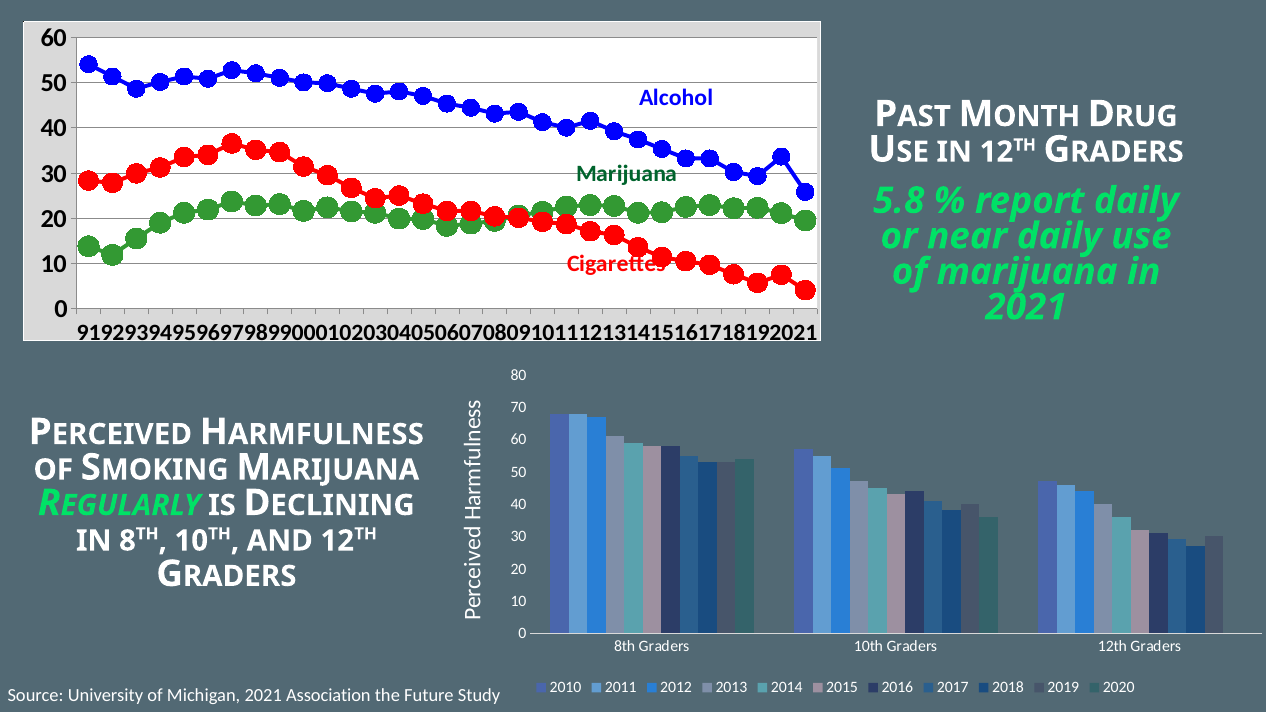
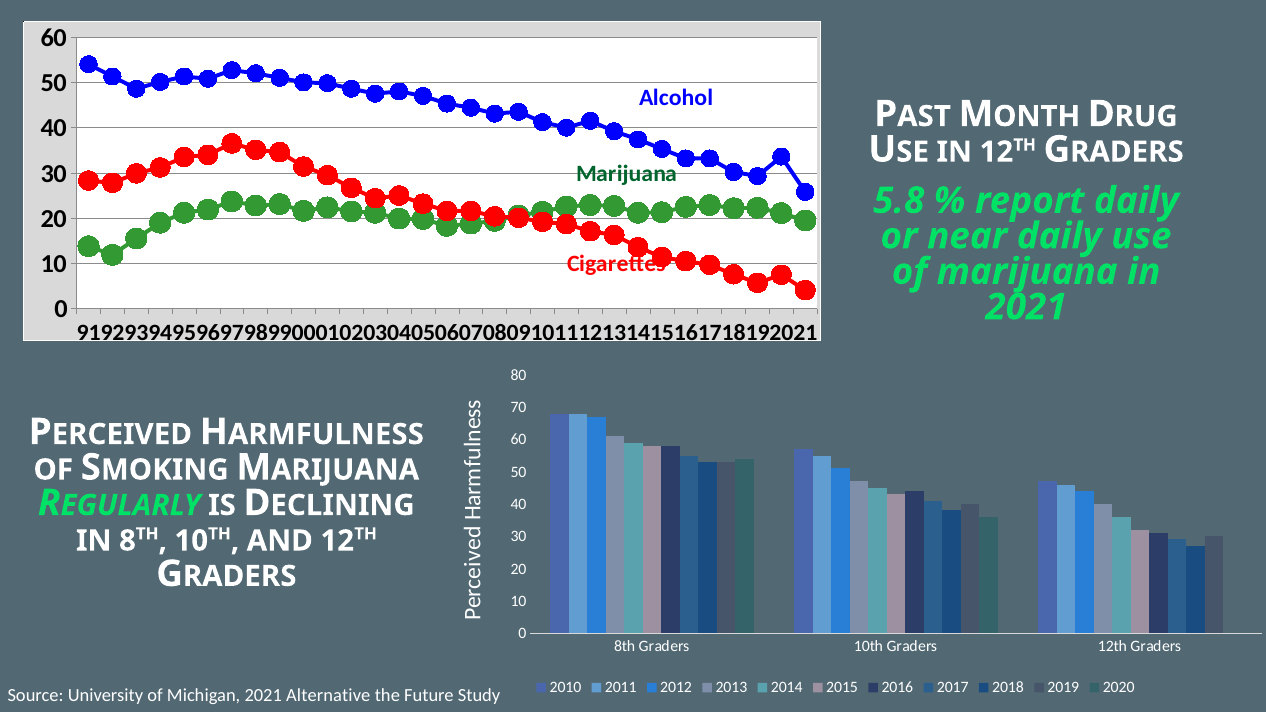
Association: Association -> Alternative
